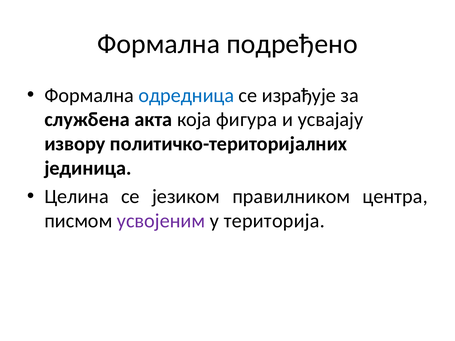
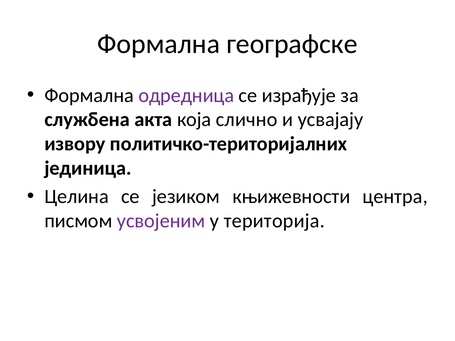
подређено: подређено -> географске
одредница colour: blue -> purple
фигура: фигура -> слично
правилником: правилником -> књижевности
